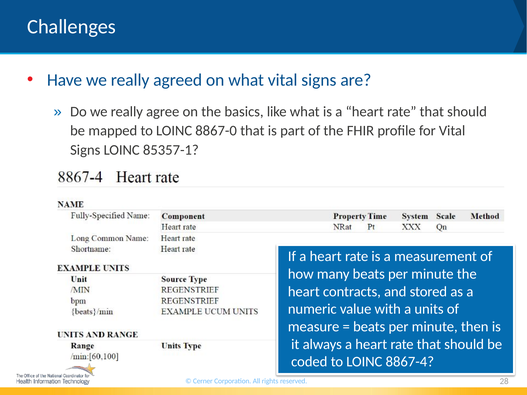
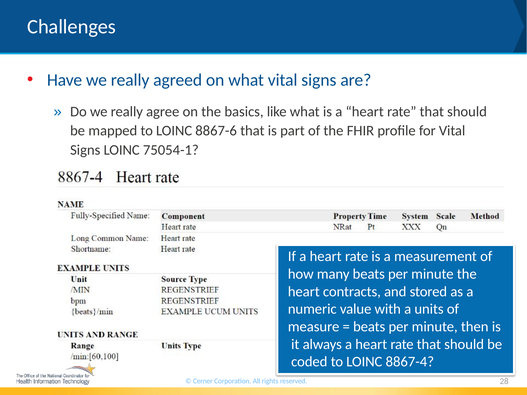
8867-0: 8867-0 -> 8867-6
85357-1: 85357-1 -> 75054-1
